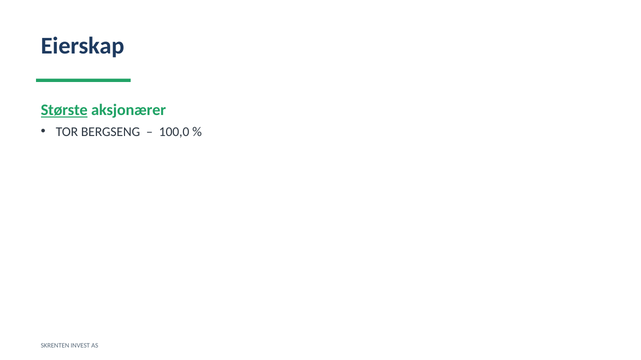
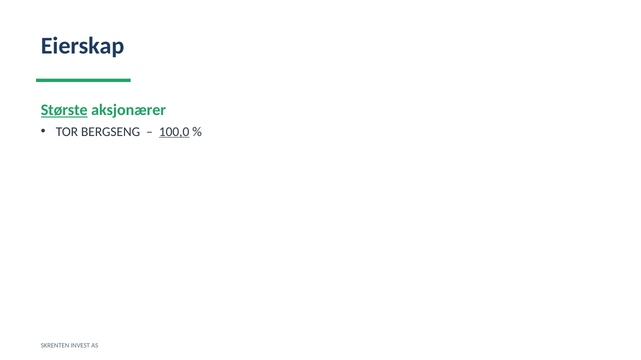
100,0 underline: none -> present
